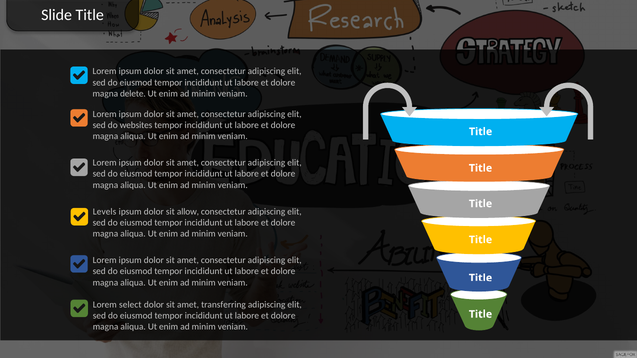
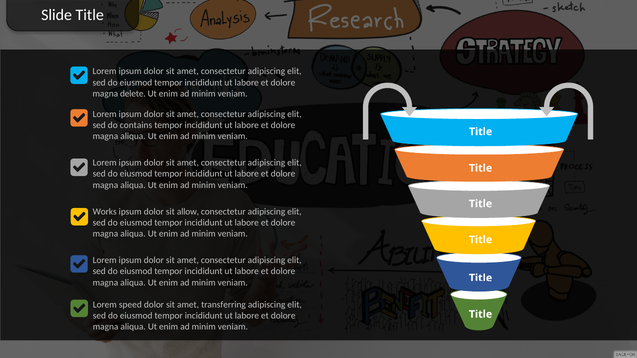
websites: websites -> contains
Levels: Levels -> Works
select: select -> speed
